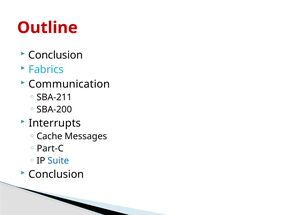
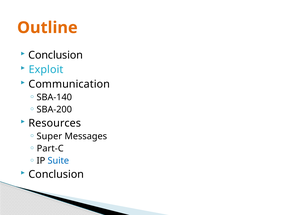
Outline colour: red -> orange
Fabrics: Fabrics -> Exploit
SBA-211: SBA-211 -> SBA-140
Interrupts: Interrupts -> Resources
Cache: Cache -> Super
